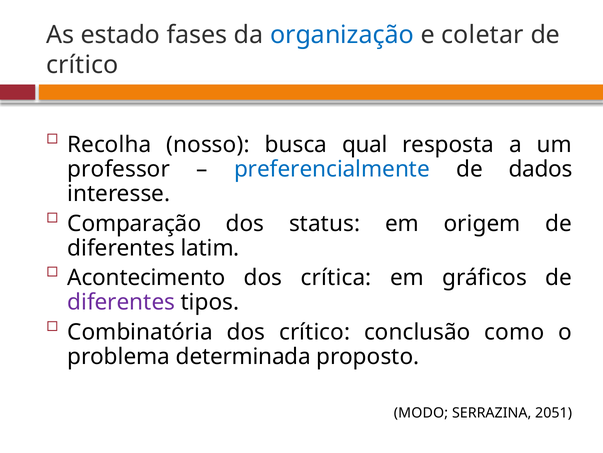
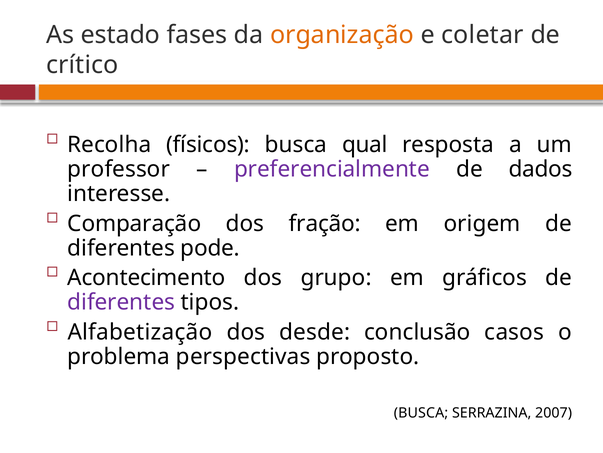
organização colour: blue -> orange
nosso: nosso -> físicos
preferencialmente colour: blue -> purple
status: status -> fração
latim: latim -> pode
crítica: crítica -> grupo
Combinatória: Combinatória -> Alfabetização
dos crítico: crítico -> desde
como: como -> casos
determinada: determinada -> perspectivas
MODO at (421, 413): MODO -> BUSCA
2051: 2051 -> 2007
